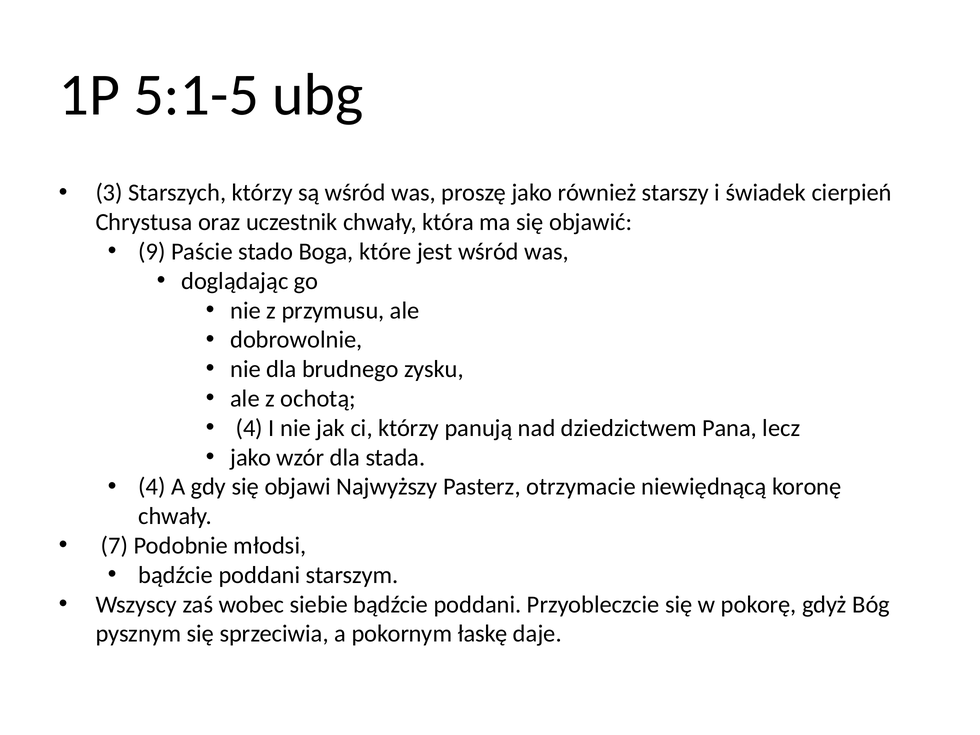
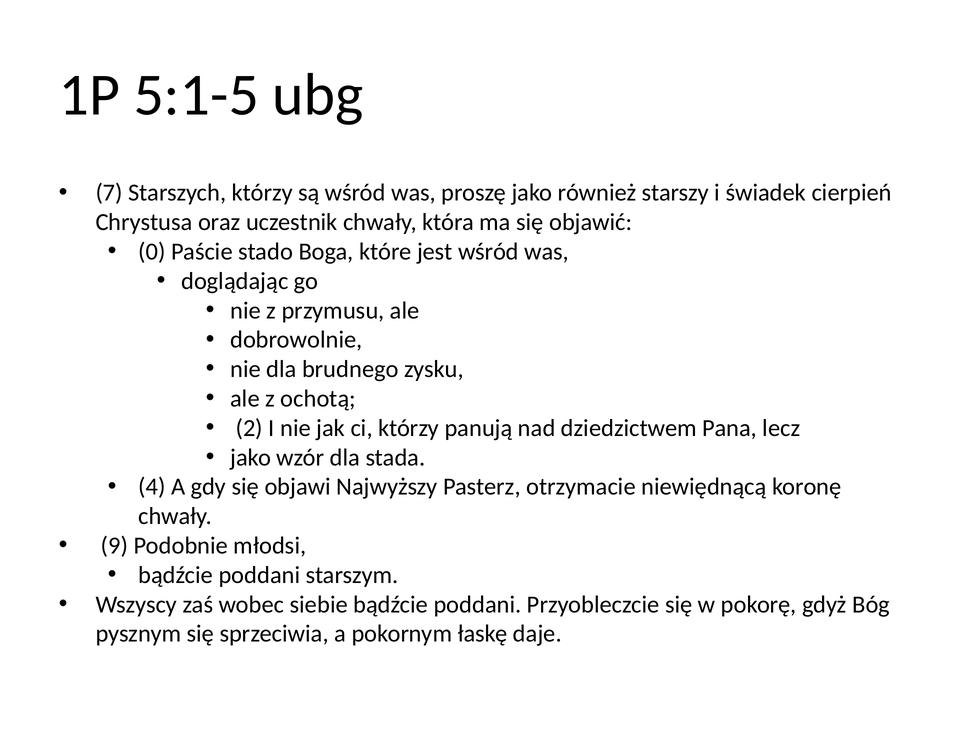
3: 3 -> 7
9: 9 -> 0
4 at (249, 428): 4 -> 2
7: 7 -> 9
